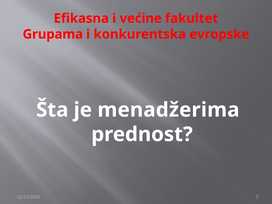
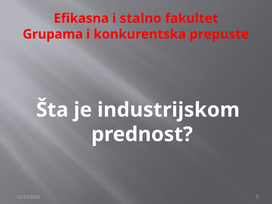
većine: većine -> stalno
evropske: evropske -> prepuste
menadžerima: menadžerima -> industrijskom
